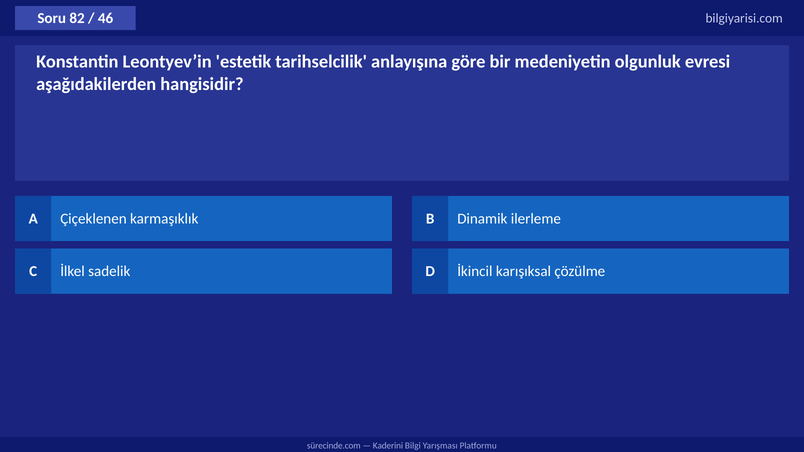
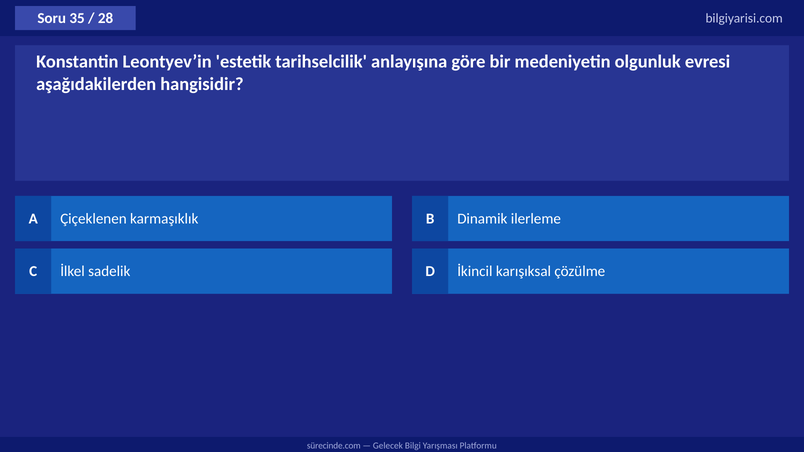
82: 82 -> 35
46: 46 -> 28
Kaderini: Kaderini -> Gelecek
